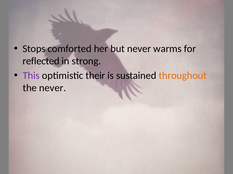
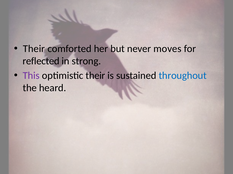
Stops at (34, 49): Stops -> Their
warms: warms -> moves
throughout colour: orange -> blue
the never: never -> heard
